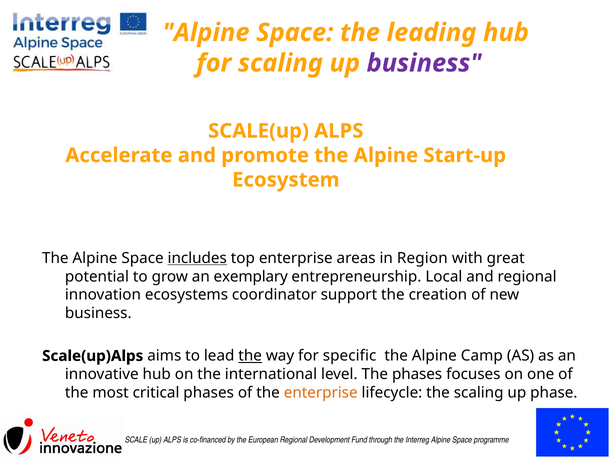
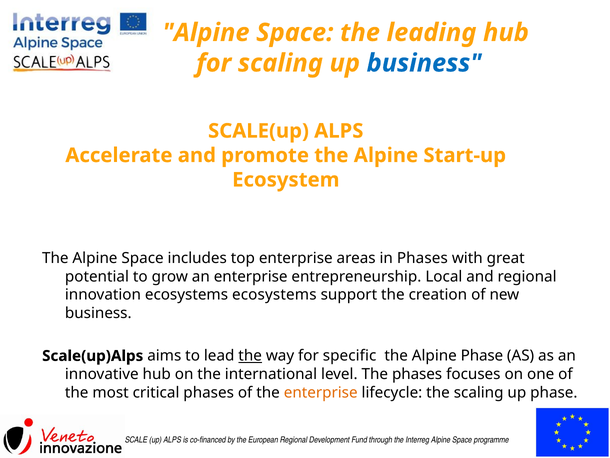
business at (424, 63) colour: purple -> blue
includes underline: present -> none
in Region: Region -> Phases
an exemplary: exemplary -> enterprise
ecosystems coordinator: coordinator -> ecosystems
Alpine Camp: Camp -> Phase
